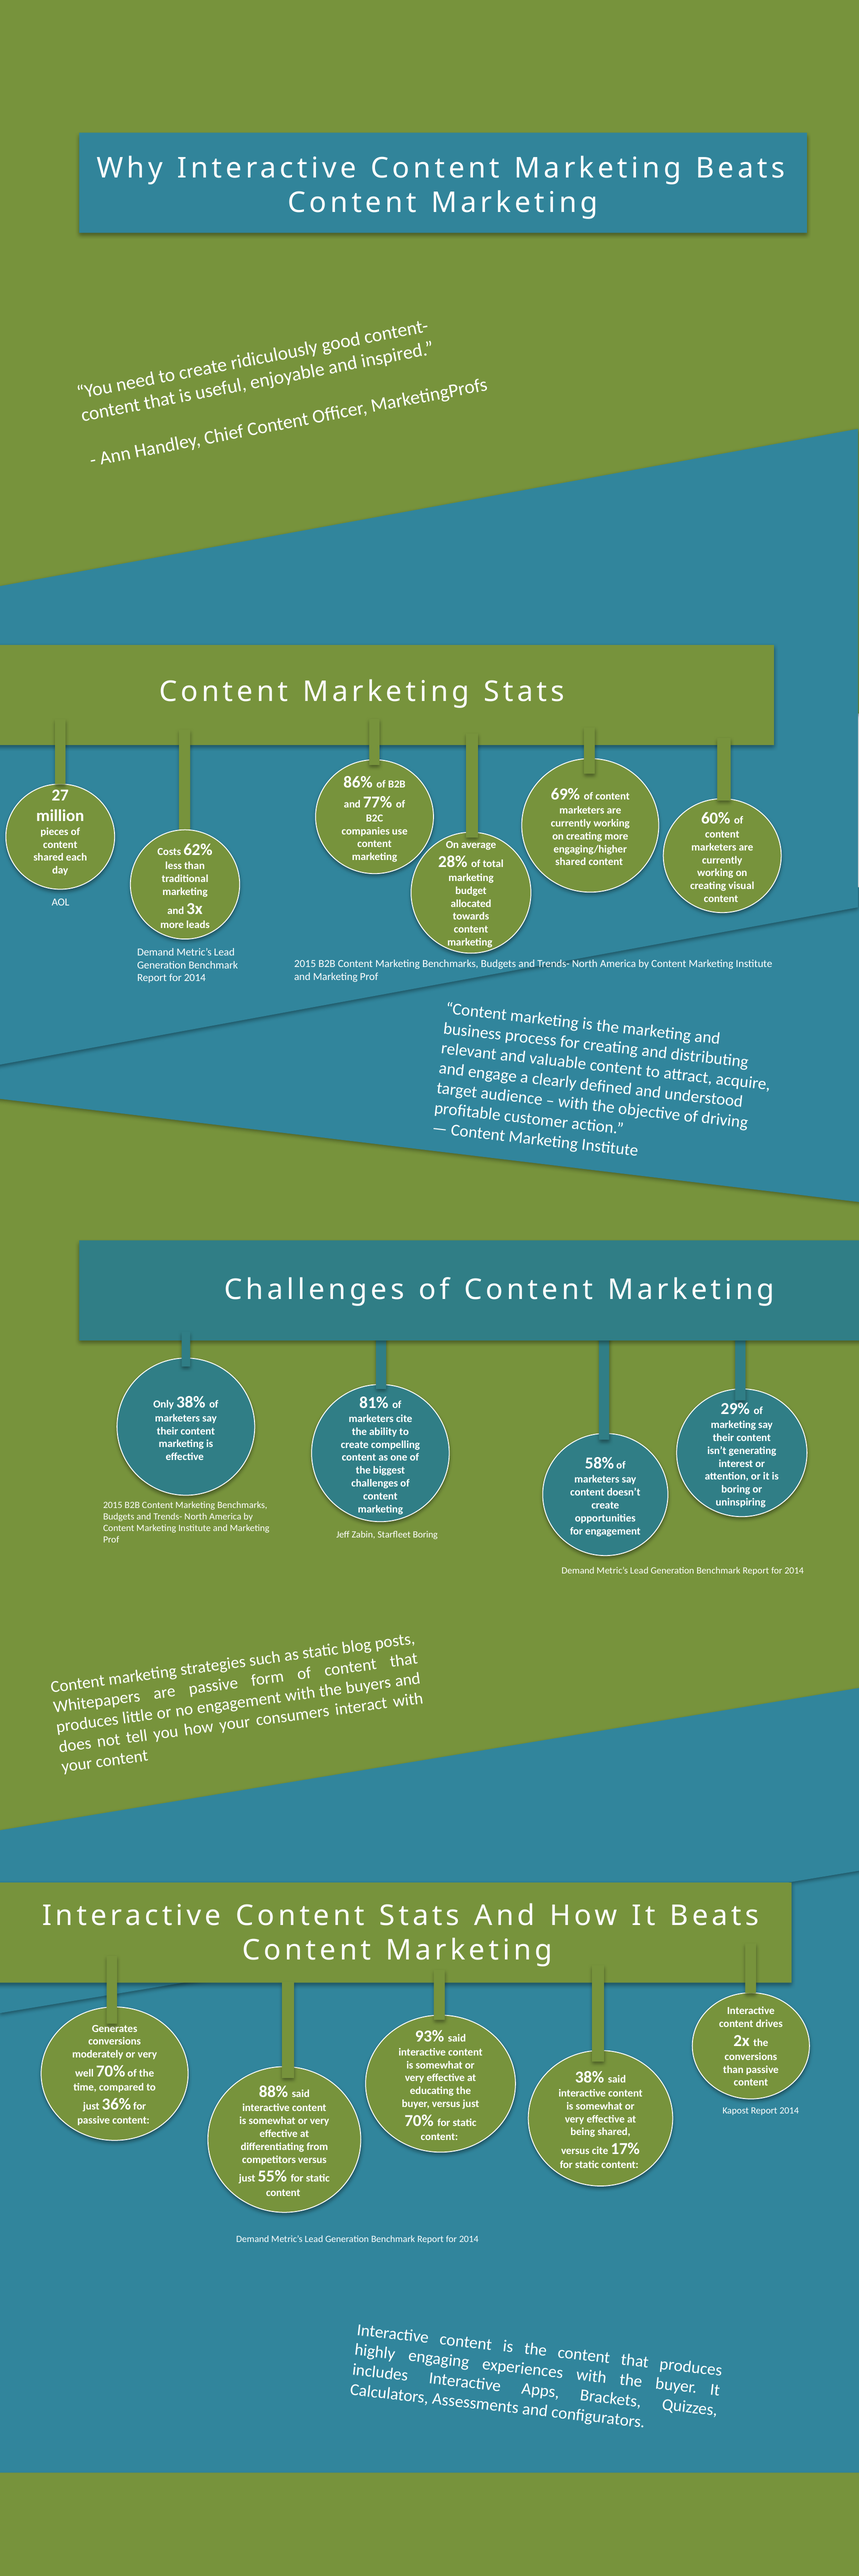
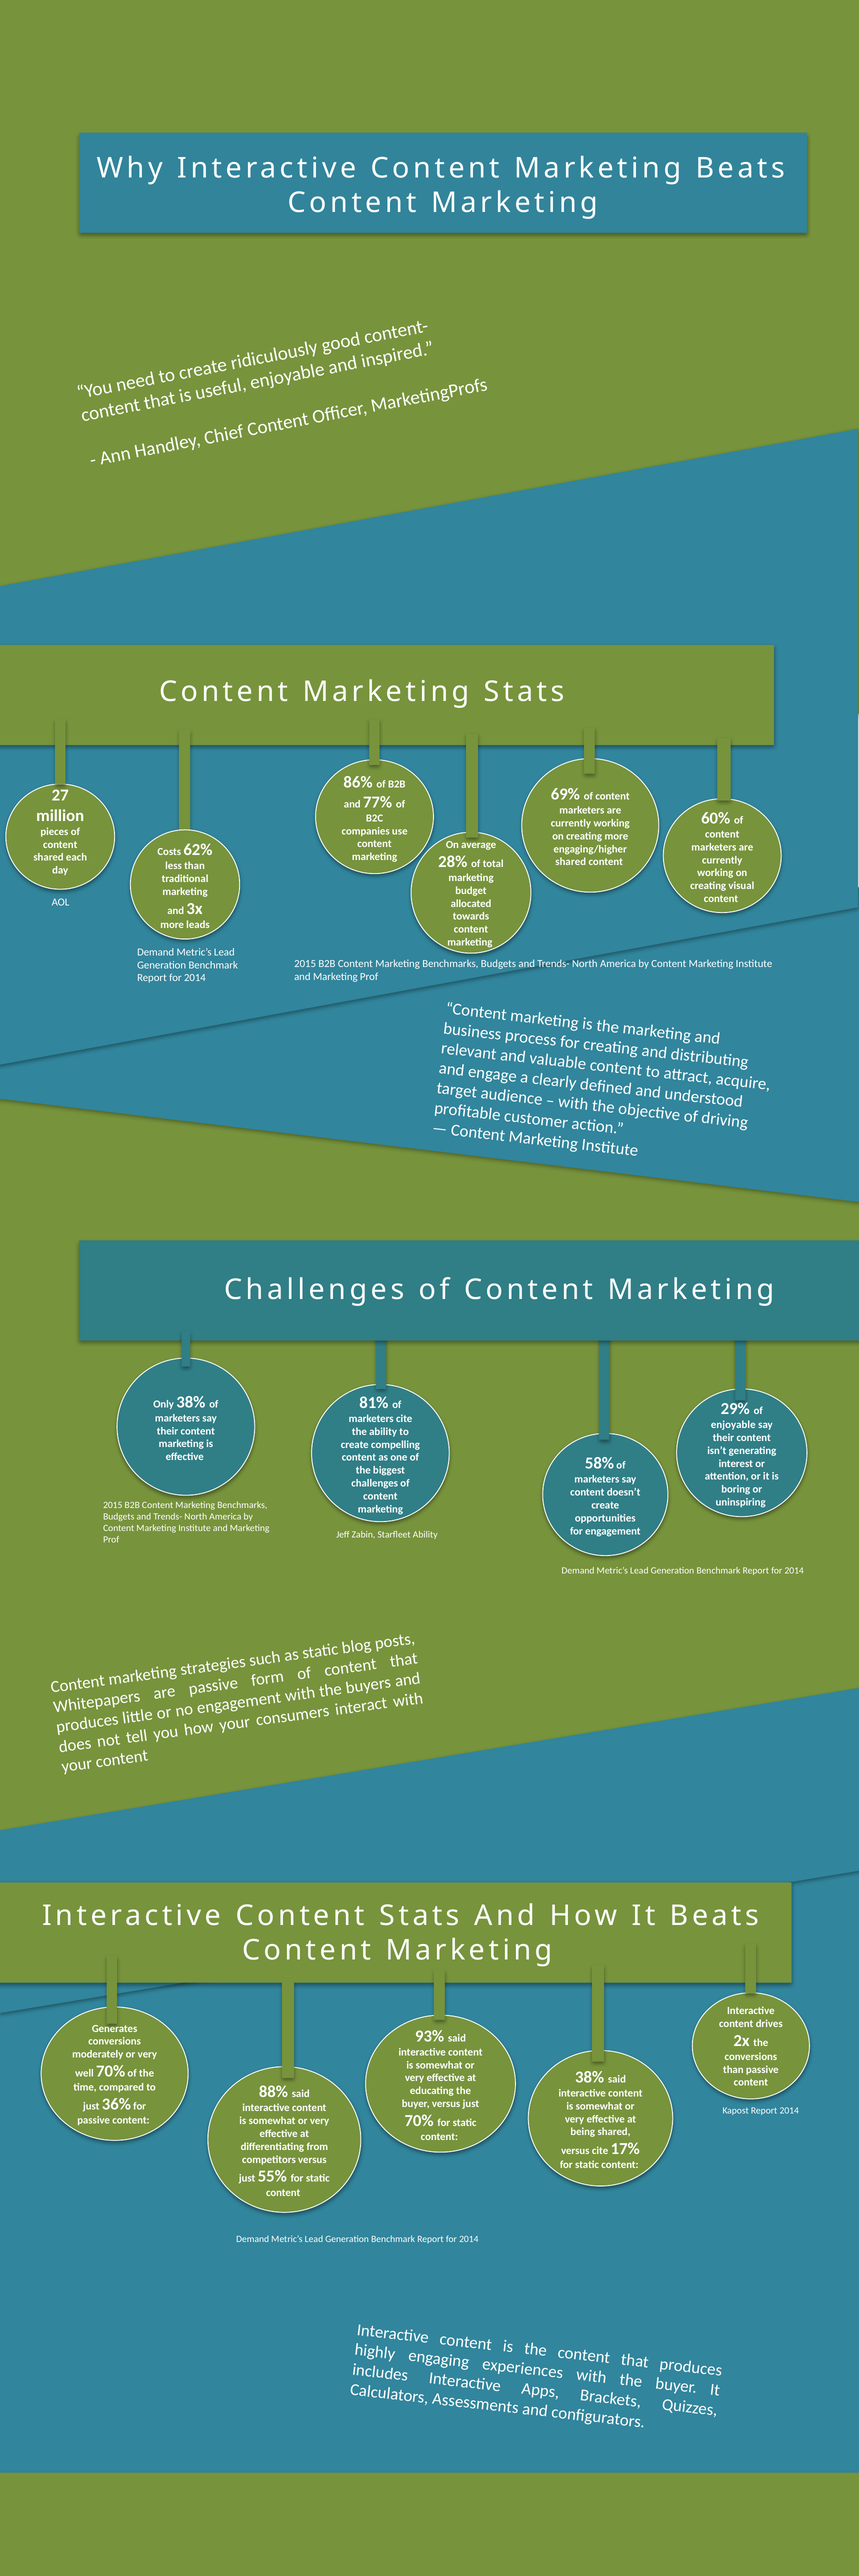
marketing at (733, 1425): marketing -> enjoyable
Starfleet Boring: Boring -> Ability
